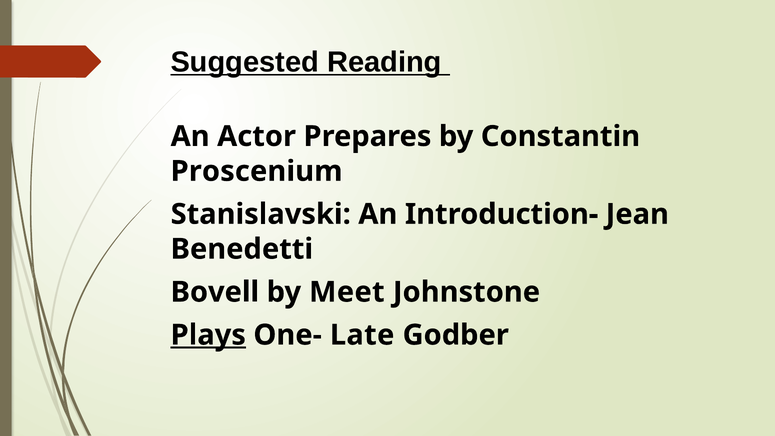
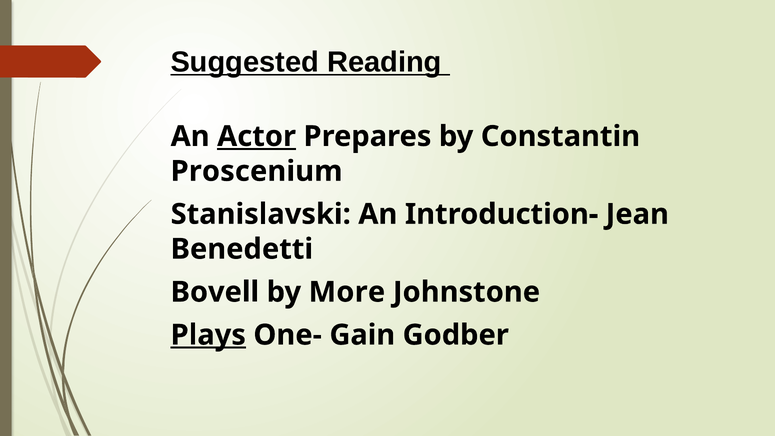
Actor underline: none -> present
Meet: Meet -> More
Late: Late -> Gain
